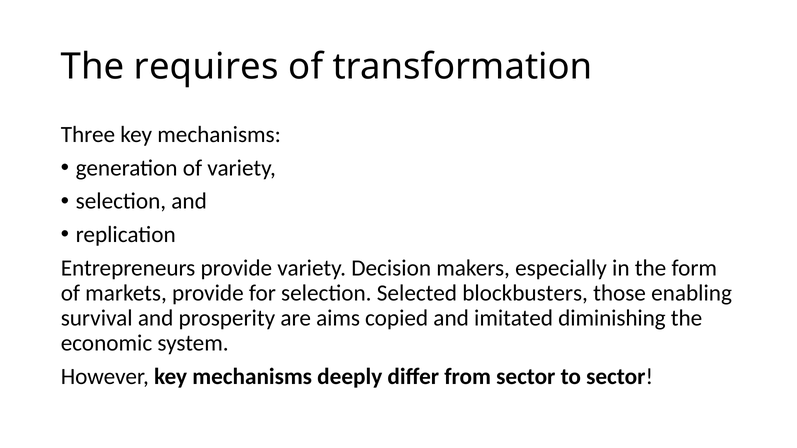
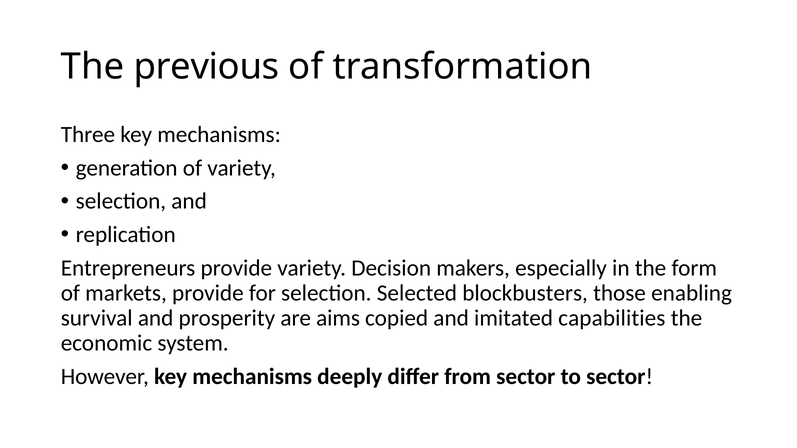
requires: requires -> previous
diminishing: diminishing -> capabilities
